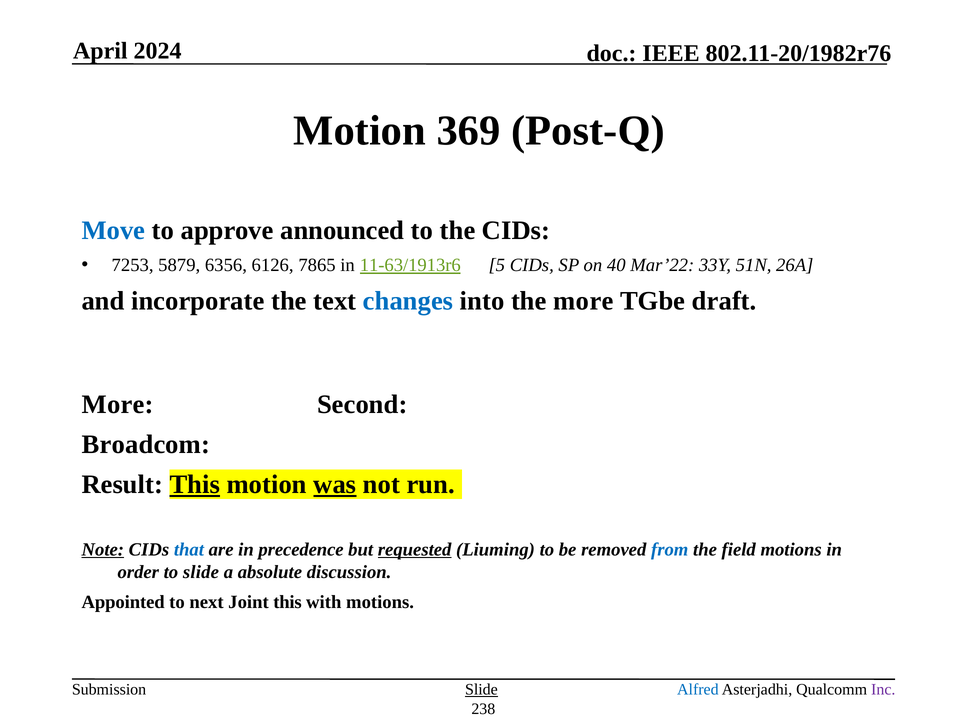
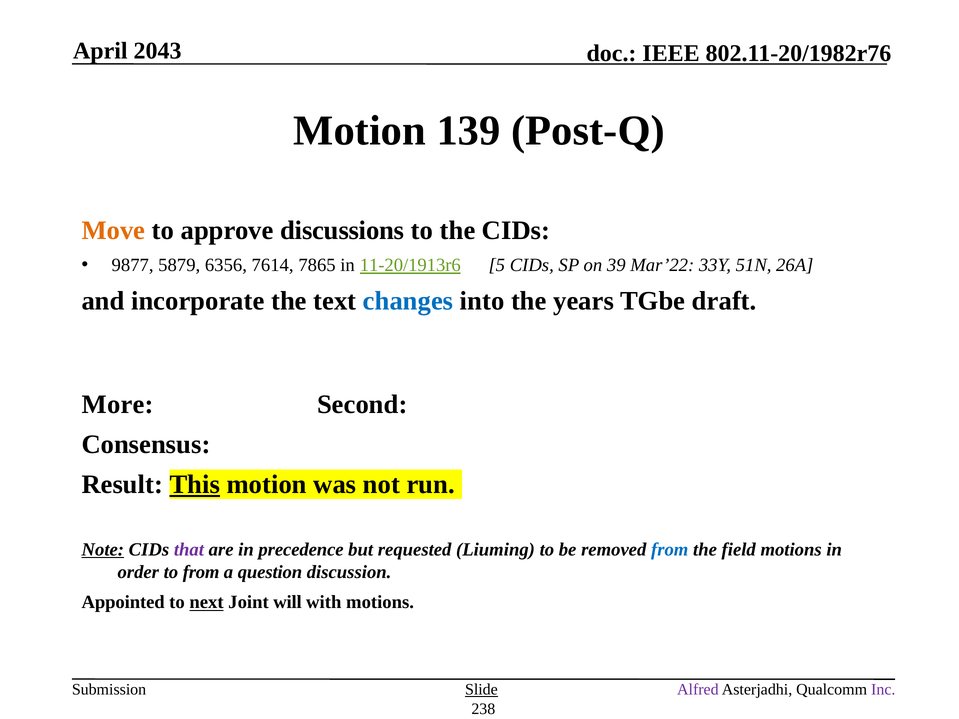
2024: 2024 -> 2043
369: 369 -> 139
Move colour: blue -> orange
announced: announced -> discussions
7253: 7253 -> 9877
6126: 6126 -> 7614
11-63/1913r6: 11-63/1913r6 -> 11-20/1913r6
40: 40 -> 39
the more: more -> years
Broadcom: Broadcom -> Consensus
was underline: present -> none
that colour: blue -> purple
requested underline: present -> none
to slide: slide -> from
absolute: absolute -> question
next underline: none -> present
Joint this: this -> will
Alfred colour: blue -> purple
